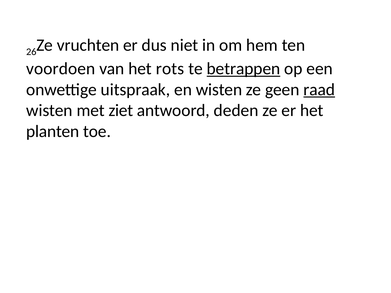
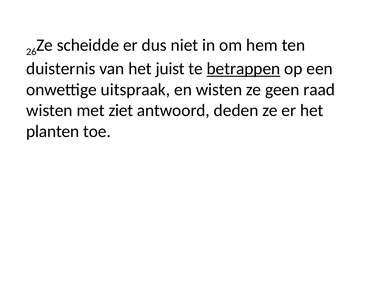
vruchten: vruchten -> scheidde
voordoen: voordoen -> duisternis
rots: rots -> juist
raad underline: present -> none
